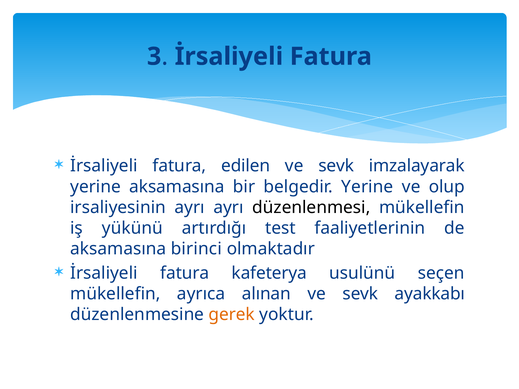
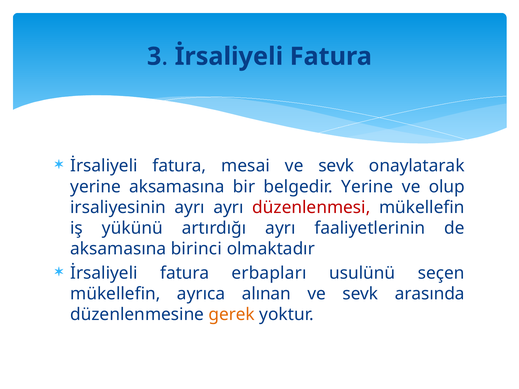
edilen: edilen -> mesai
imzalayarak: imzalayarak -> onaylatarak
düzenlenmesi colour: black -> red
artırdığı test: test -> ayrı
kafeterya: kafeterya -> erbapları
ayakkabı: ayakkabı -> arasında
